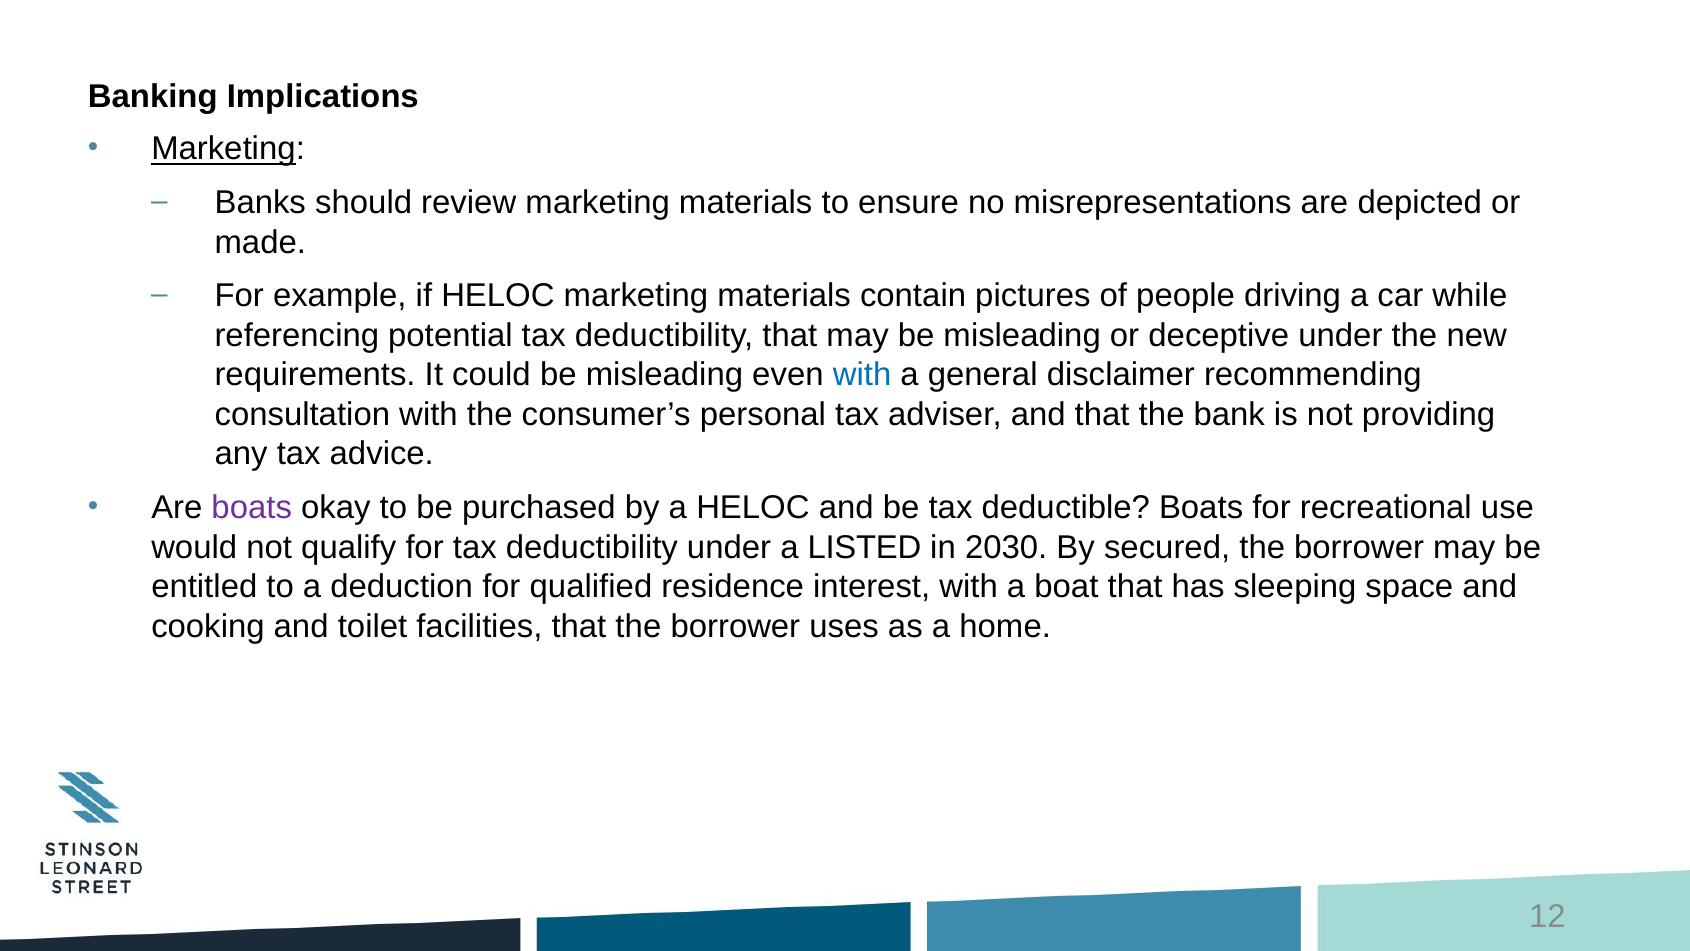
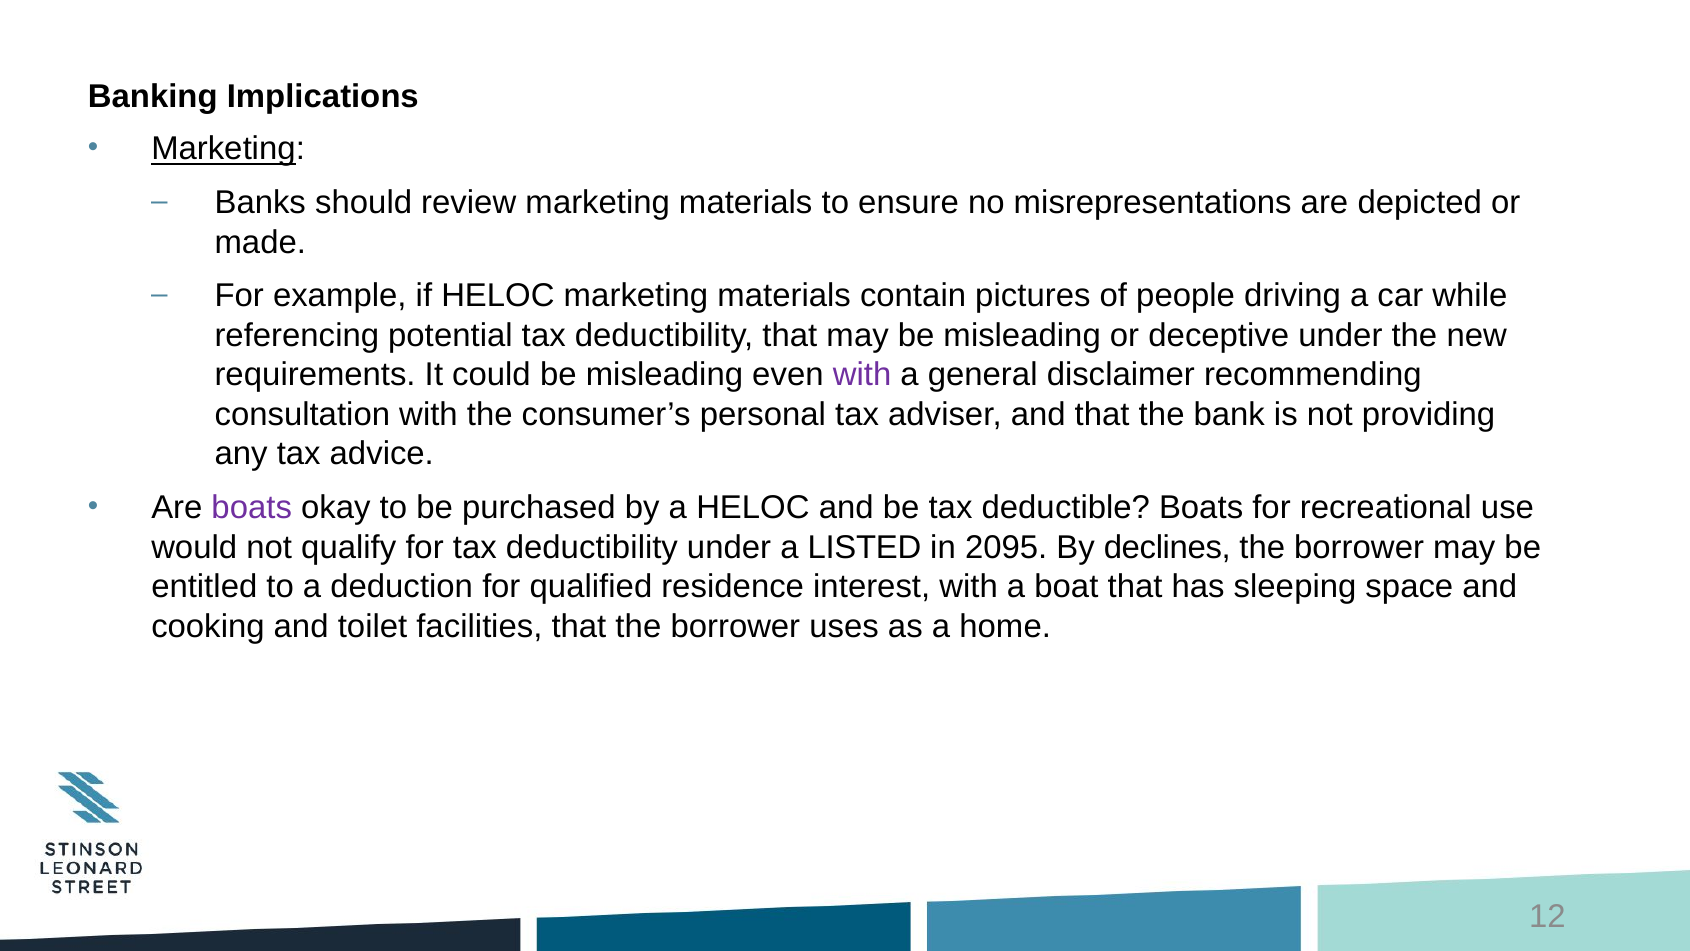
with at (862, 375) colour: blue -> purple
2030: 2030 -> 2095
secured: secured -> declines
